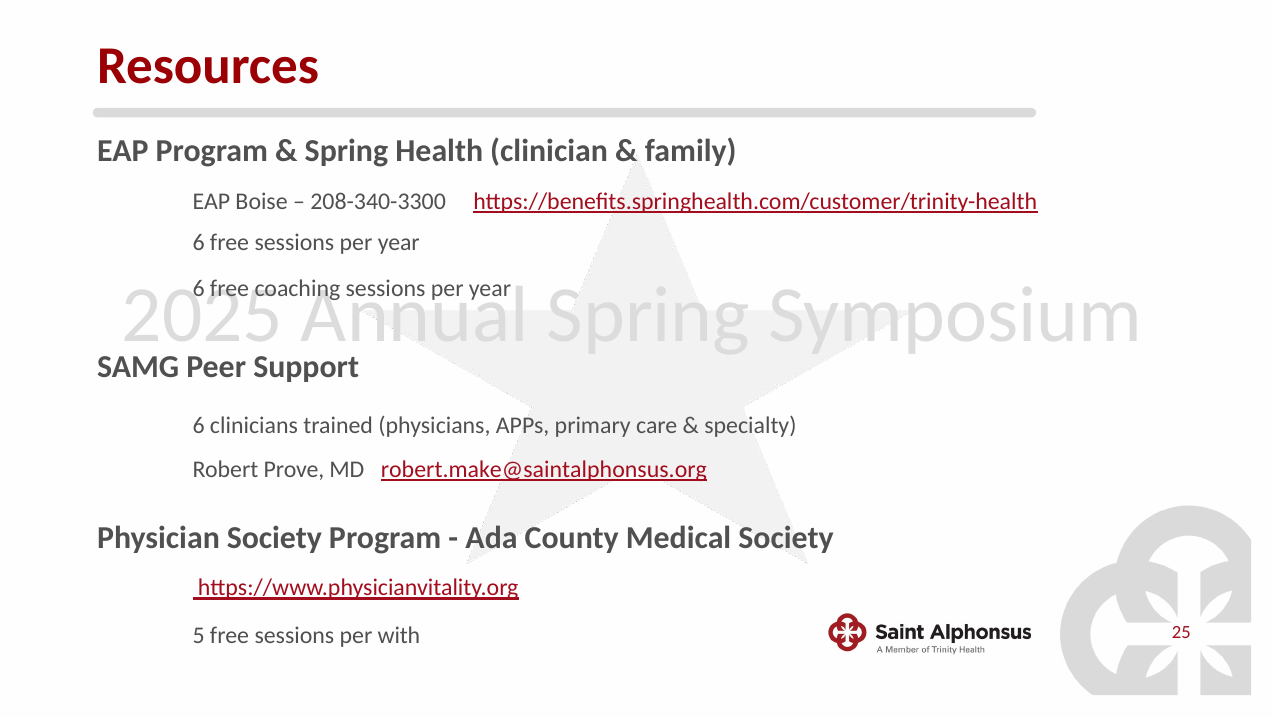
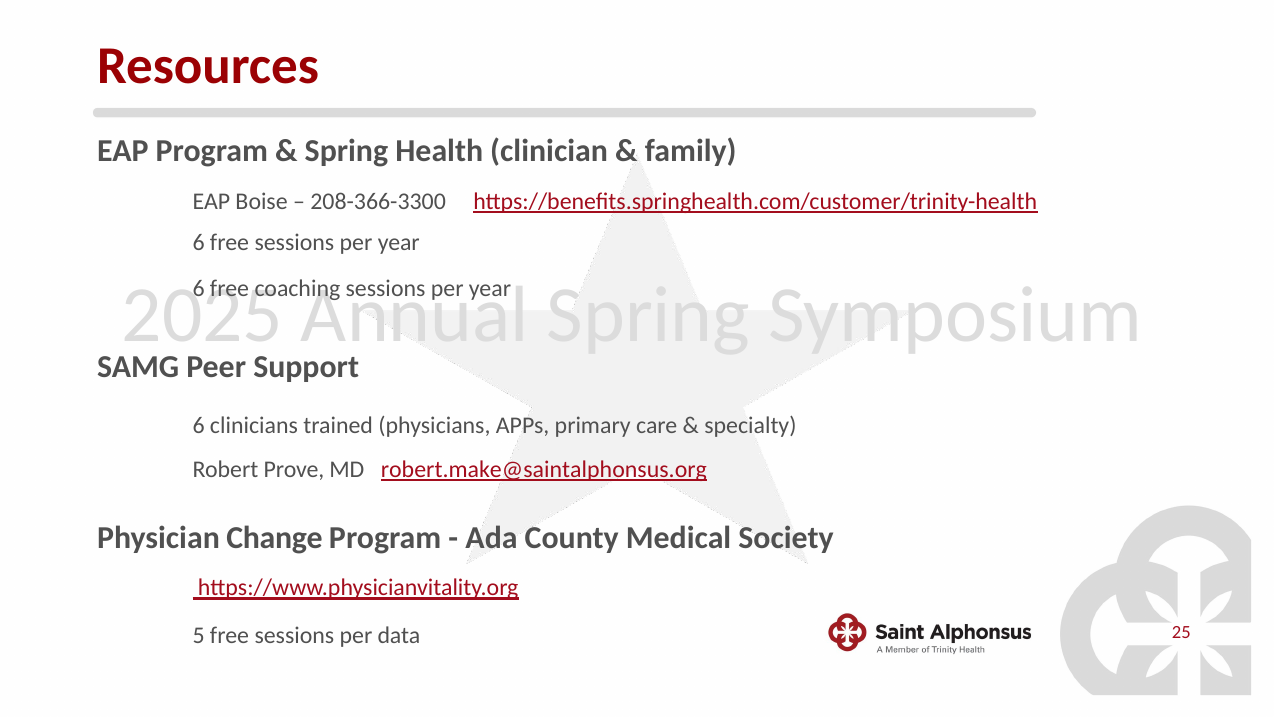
208-340-3300: 208-340-3300 -> 208-366-3300
Physician Society: Society -> Change
with: with -> data
